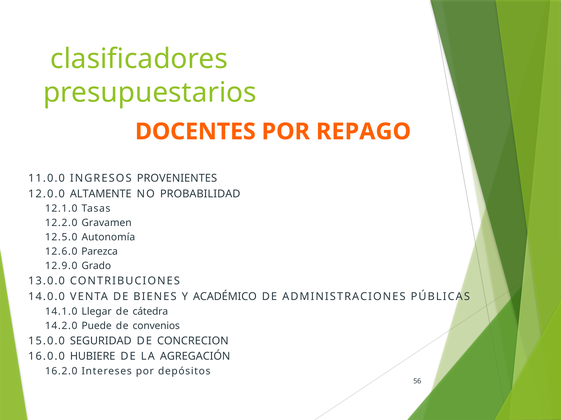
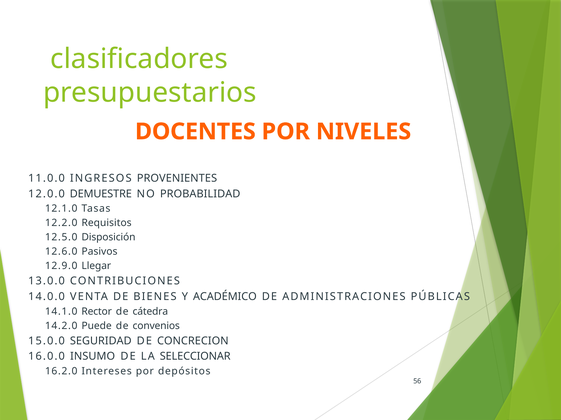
REPAGO: REPAGO -> NIVELES
ALTAMENTE: ALTAMENTE -> DEMUESTRE
Gravamen: Gravamen -> Requisitos
Autonomía: Autonomía -> Disposición
Parezca: Parezca -> Pasivos
Grado: Grado -> Llegar
Llegar: Llegar -> Rector
HUBIERE: HUBIERE -> INSUMO
AGREGACIÓN: AGREGACIÓN -> SELECCIONAR
